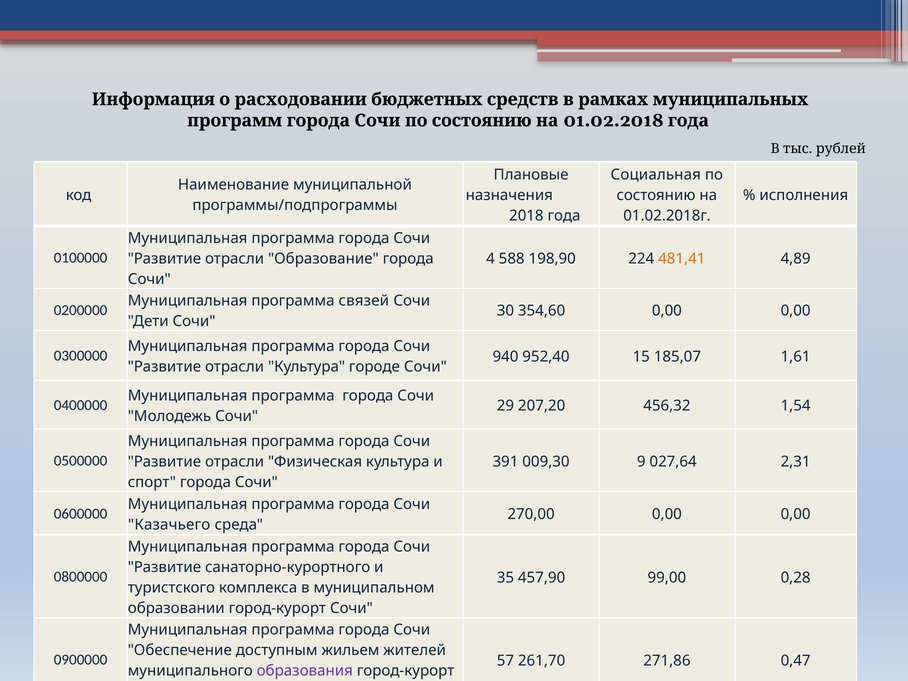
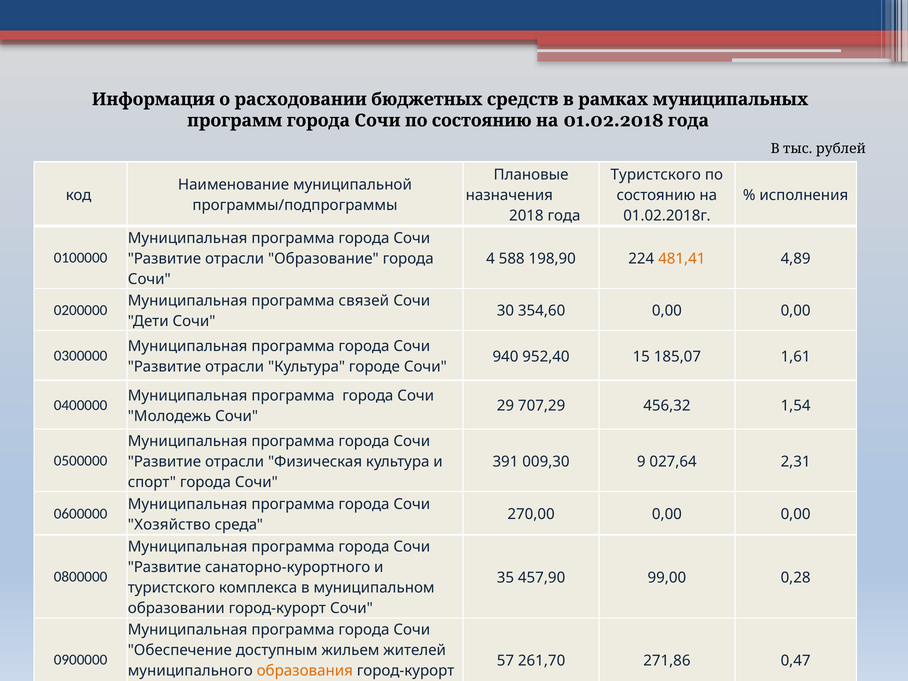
Социальная at (656, 175): Социальная -> Туристского
207,20: 207,20 -> 707,29
Казачьего: Казачьего -> Хозяйство
образования colour: purple -> orange
